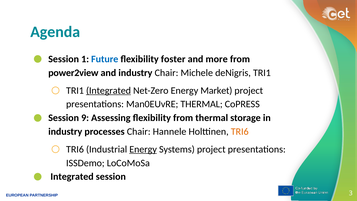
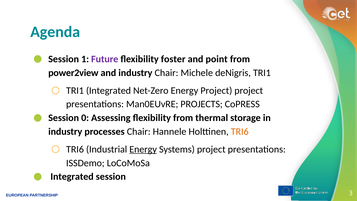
Future colour: blue -> purple
more: more -> point
Integrated at (109, 90) underline: present -> none
Energy Market: Market -> Project
Man0EUvRE THERMAL: THERMAL -> PROJECTS
9: 9 -> 0
